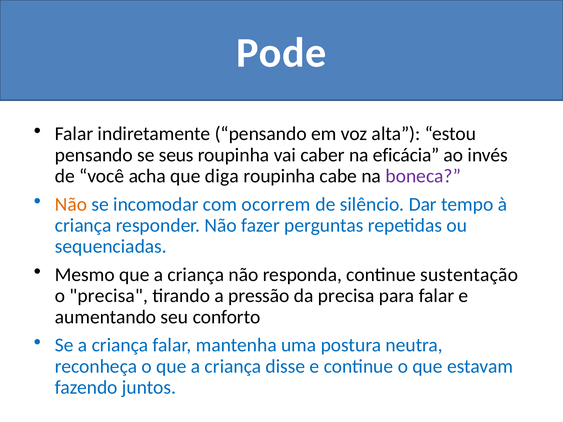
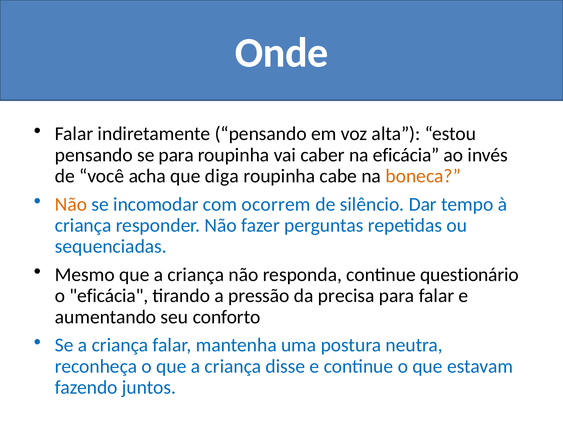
Pode: Pode -> Onde
se seus: seus -> para
boneca colour: purple -> orange
sustentação: sustentação -> questionário
o precisa: precisa -> eficácia
